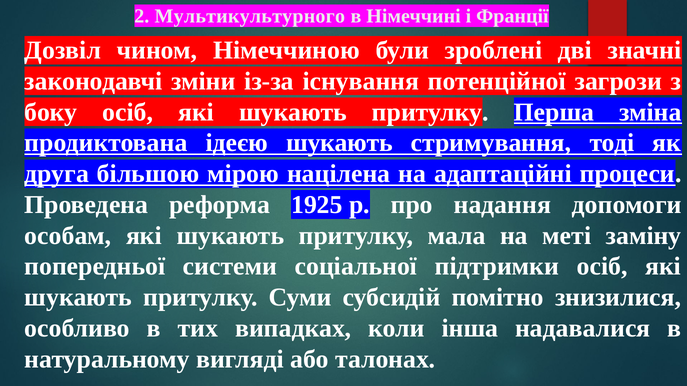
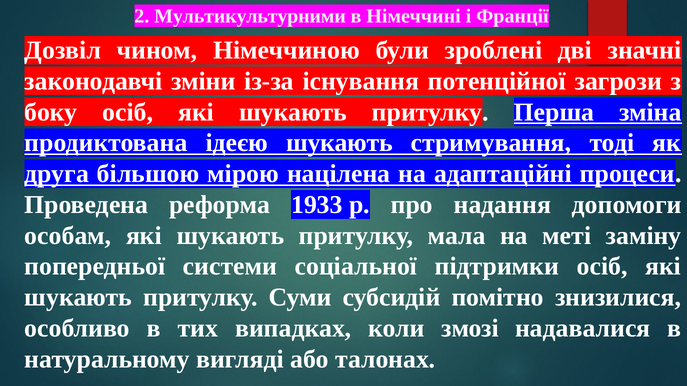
Мультикультурного: Мультикультурного -> Мультикультурними
1925: 1925 -> 1933
інша: інша -> змозі
